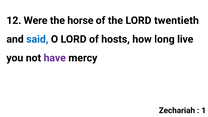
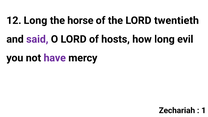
12 Were: Were -> Long
said colour: blue -> purple
live: live -> evil
